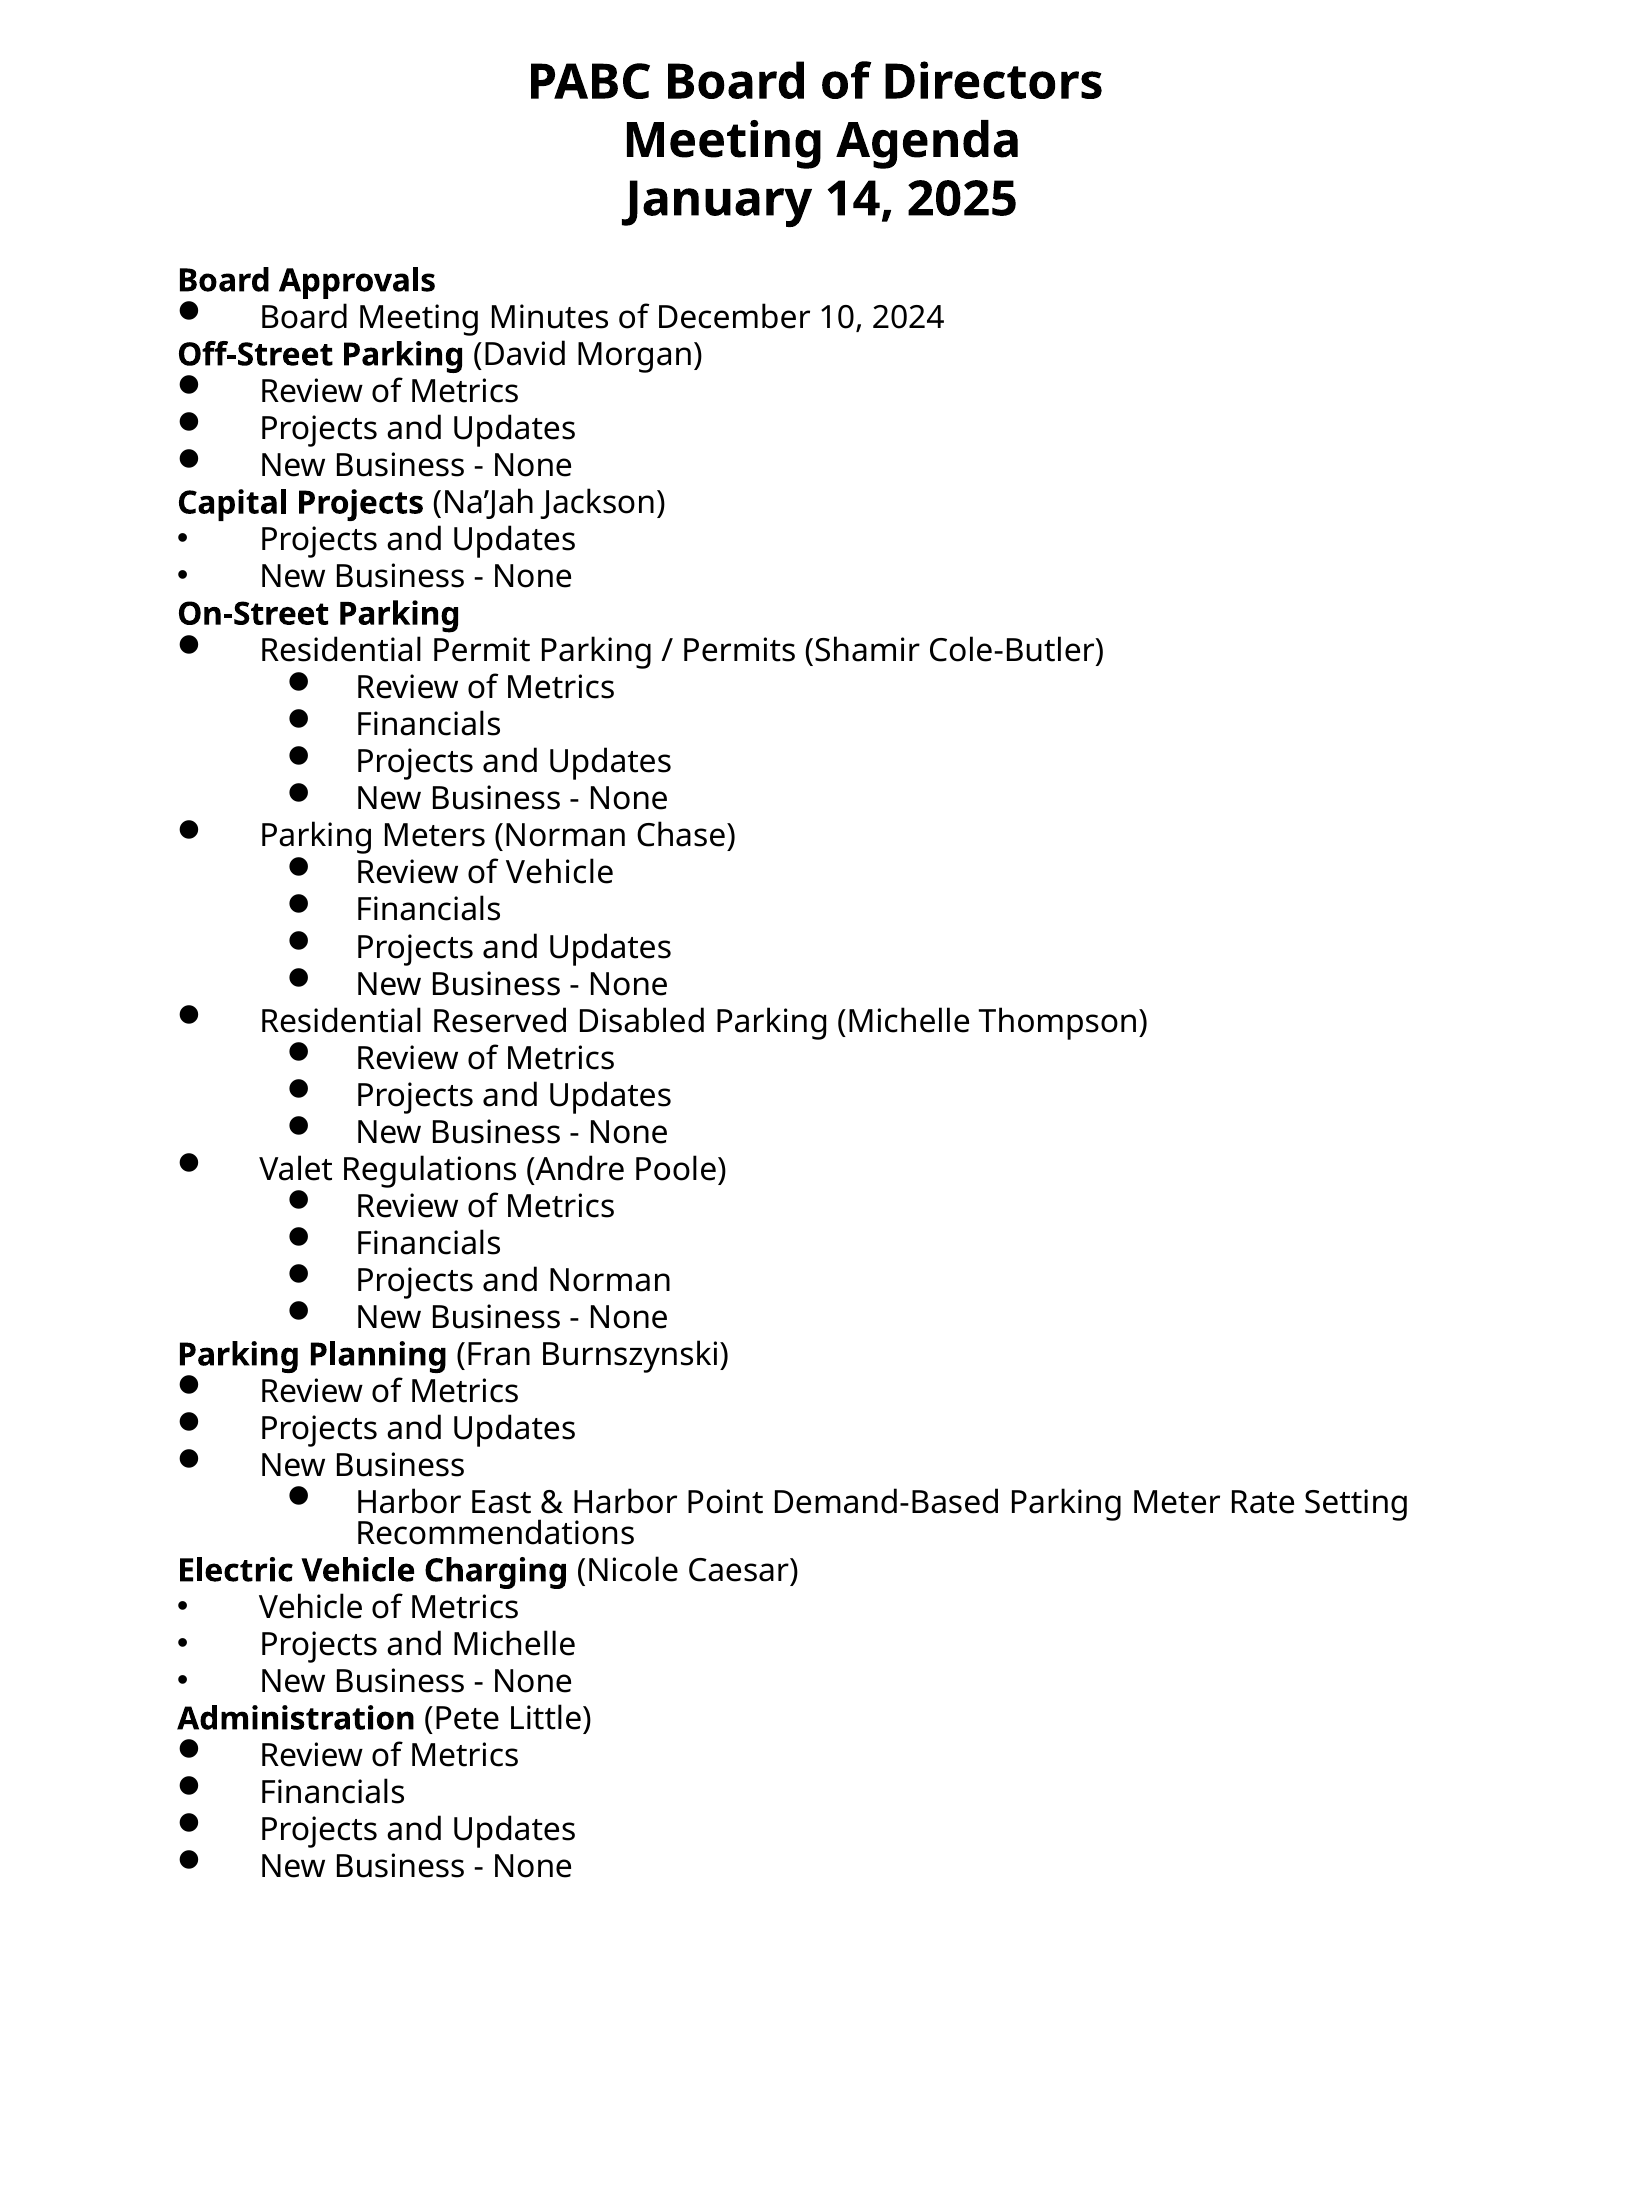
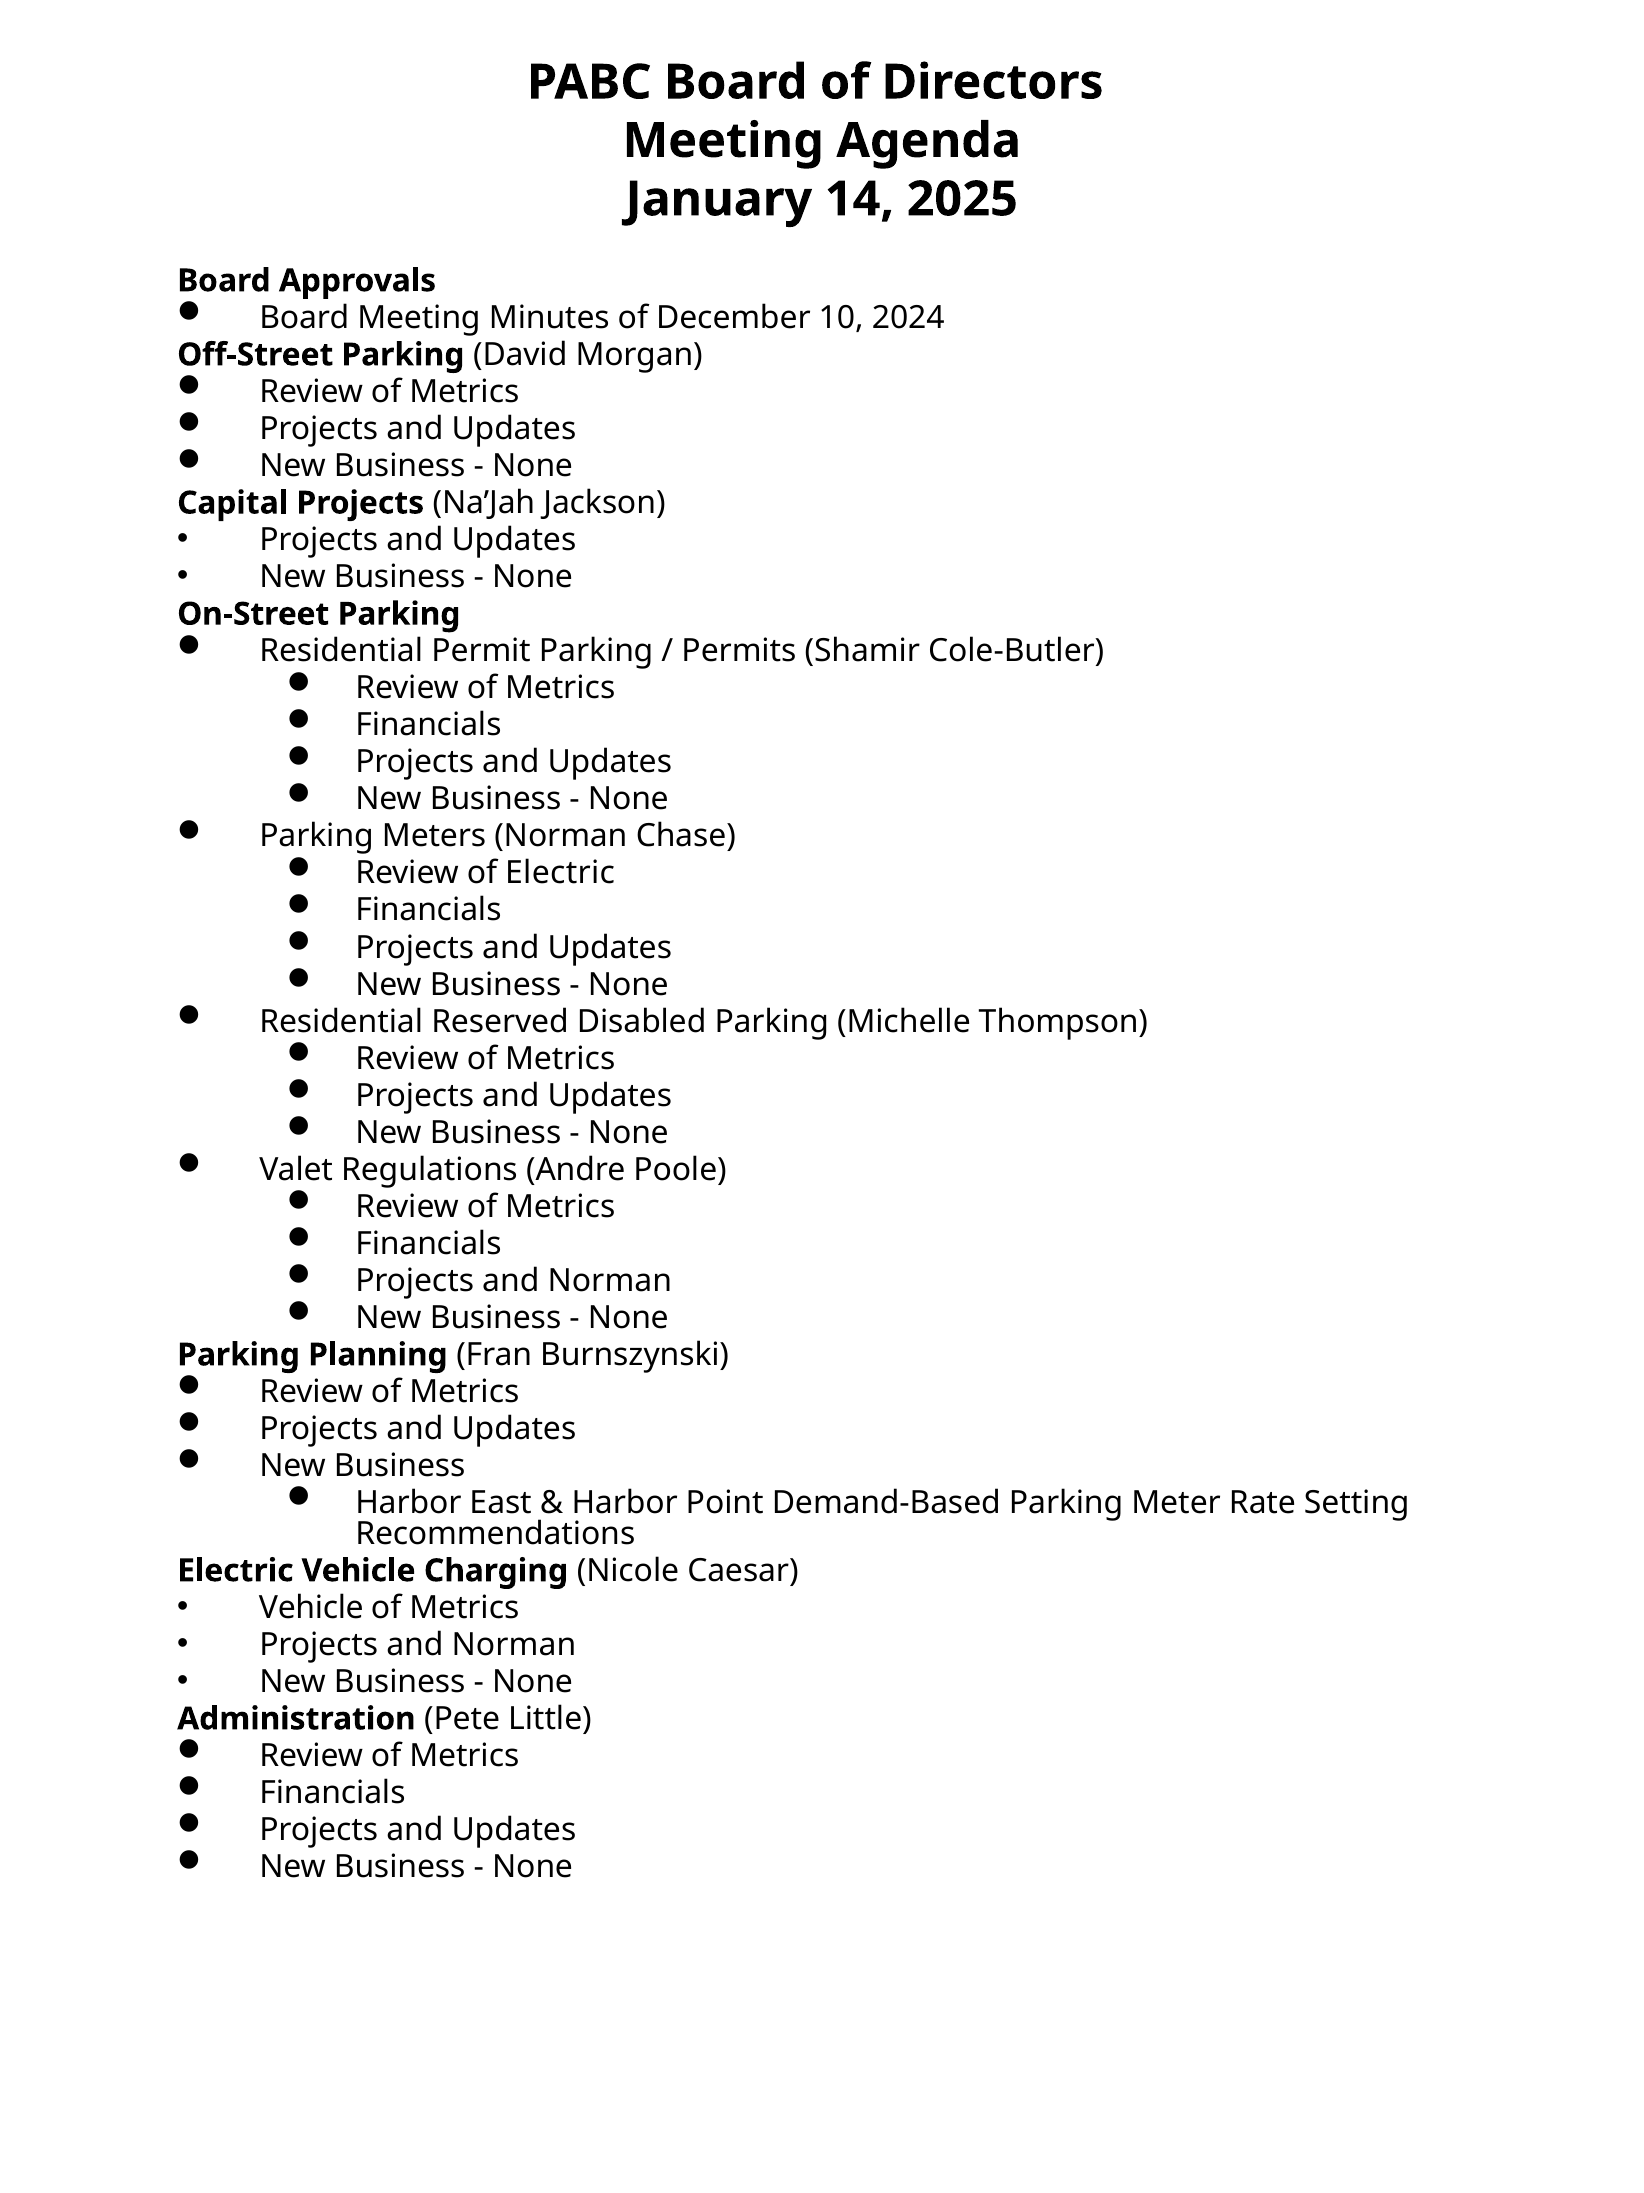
of Vehicle: Vehicle -> Electric
Michelle at (514, 1644): Michelle -> Norman
